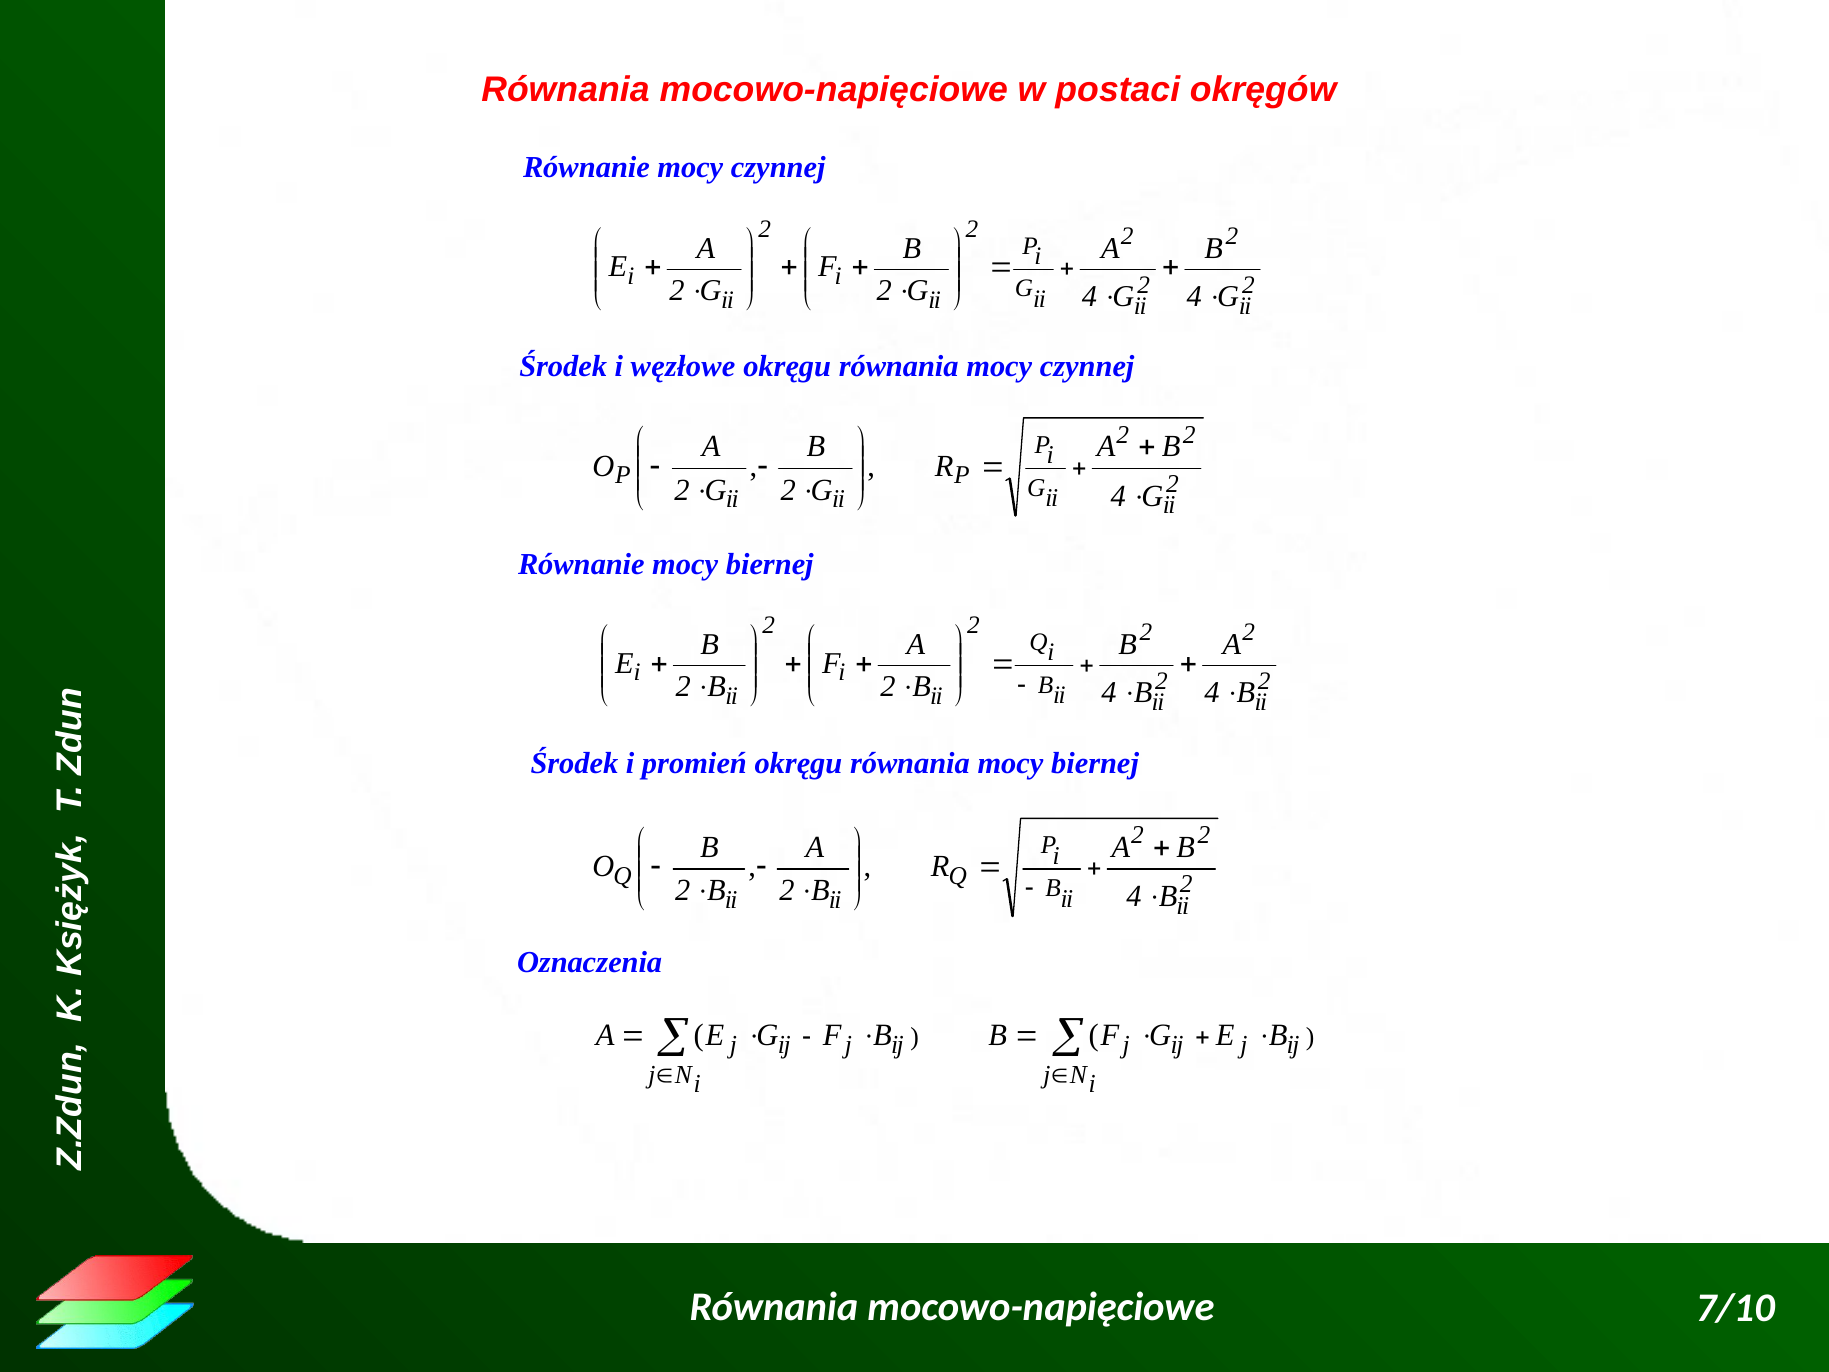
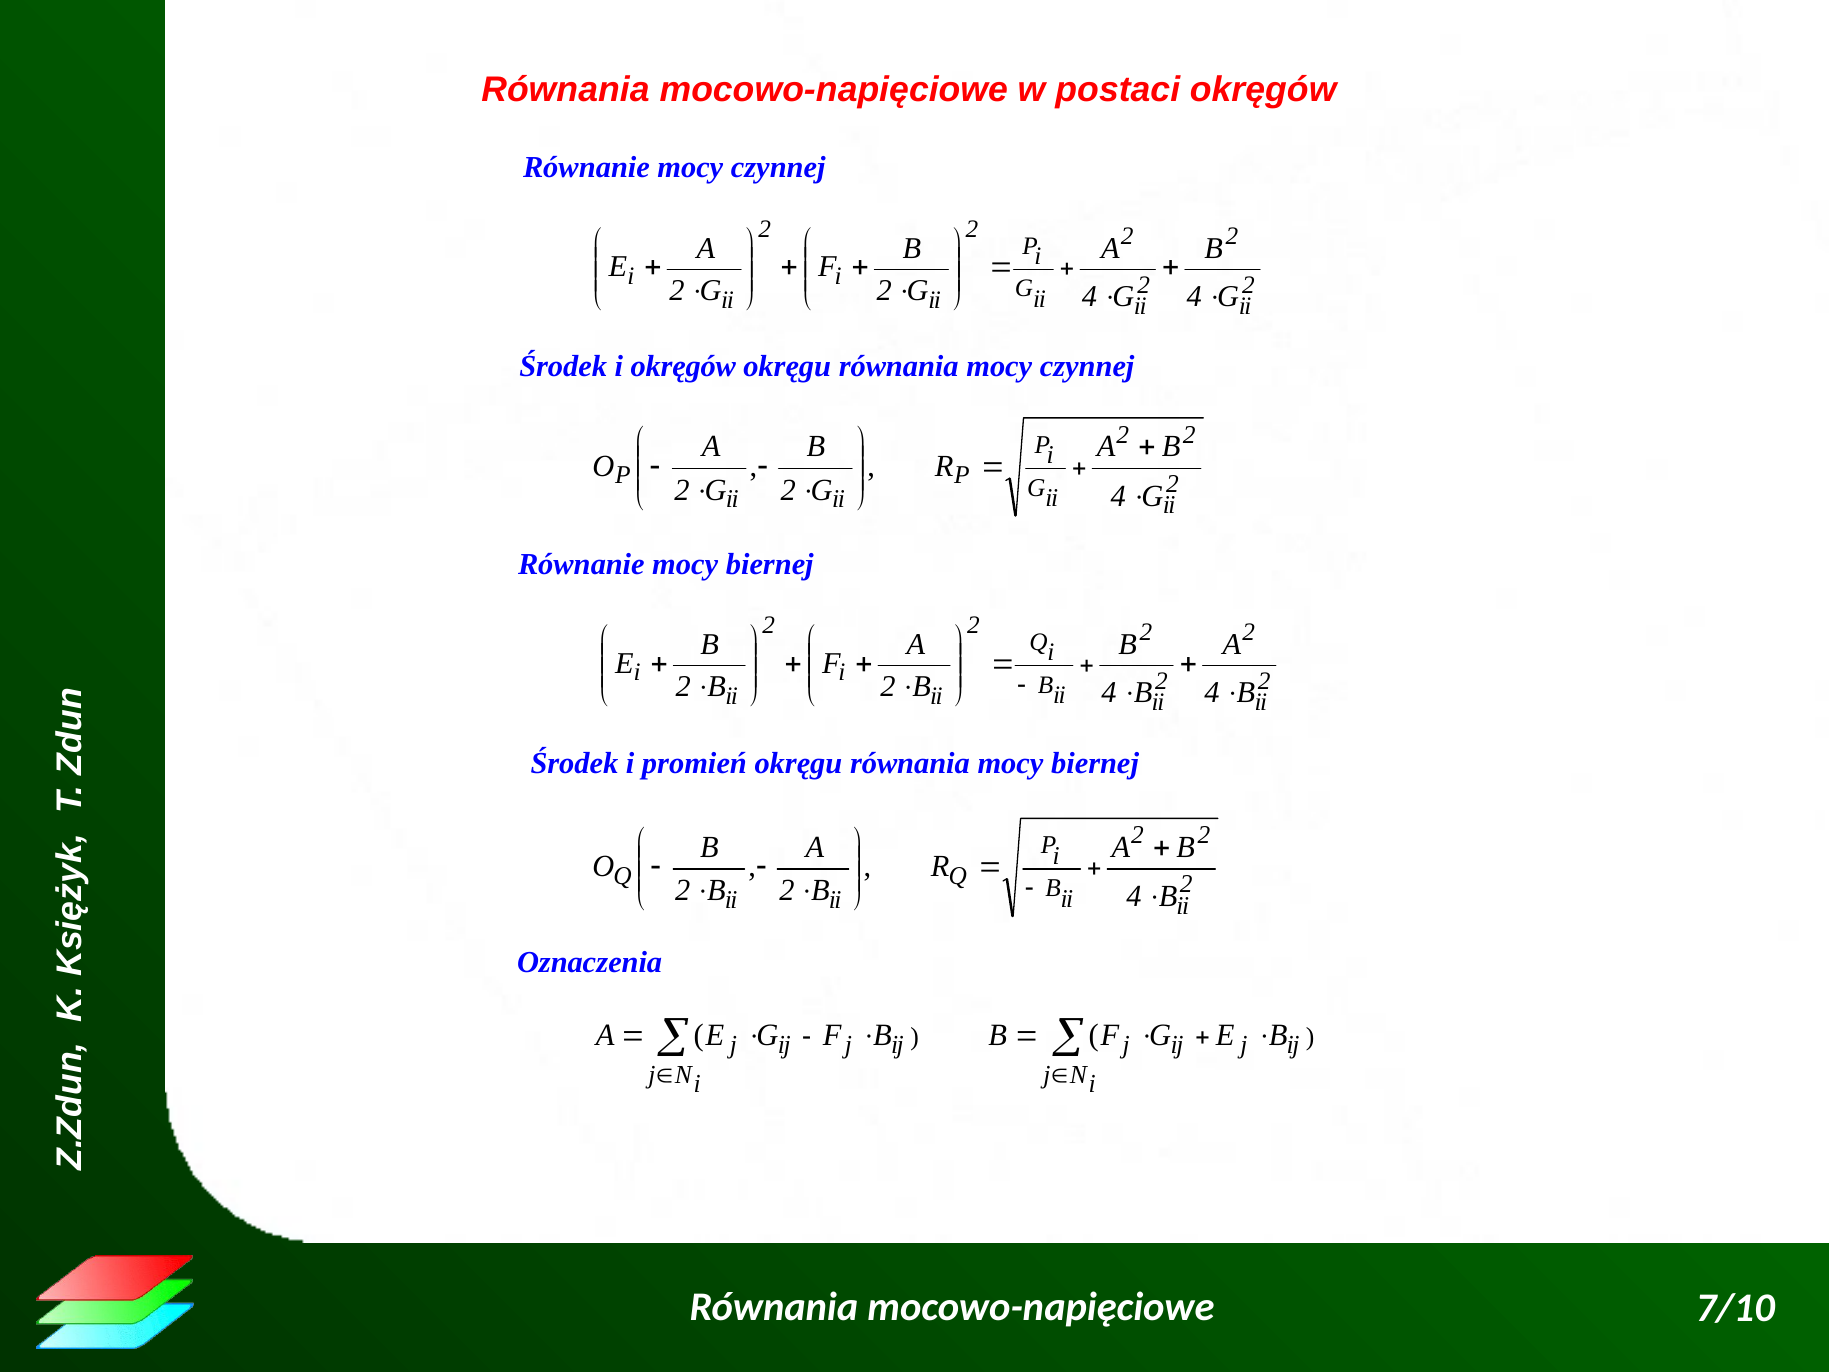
i węzłowe: węzłowe -> okręgów
